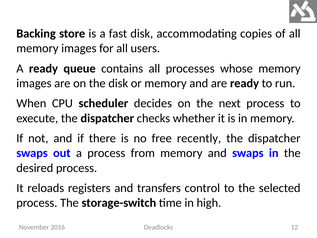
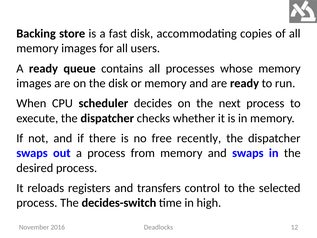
storage-switch: storage-switch -> decides-switch
